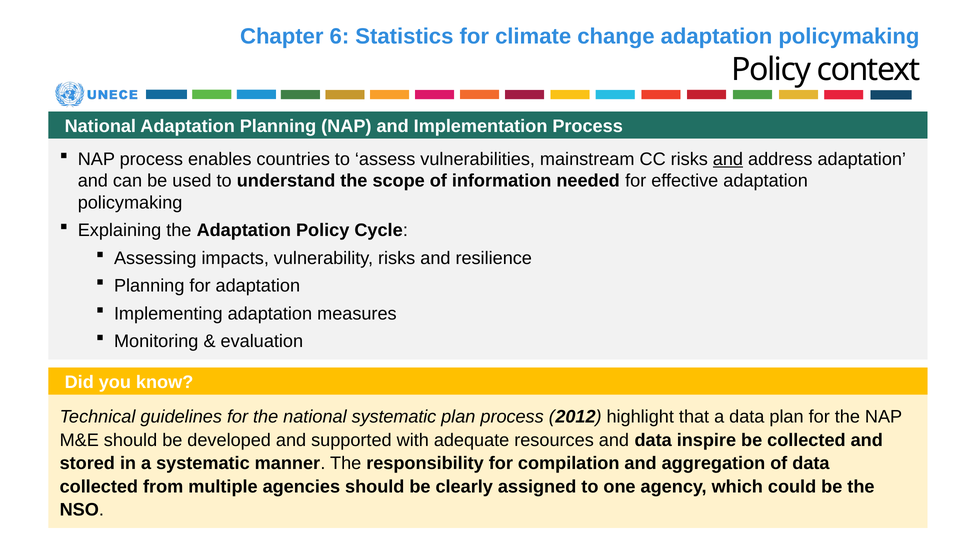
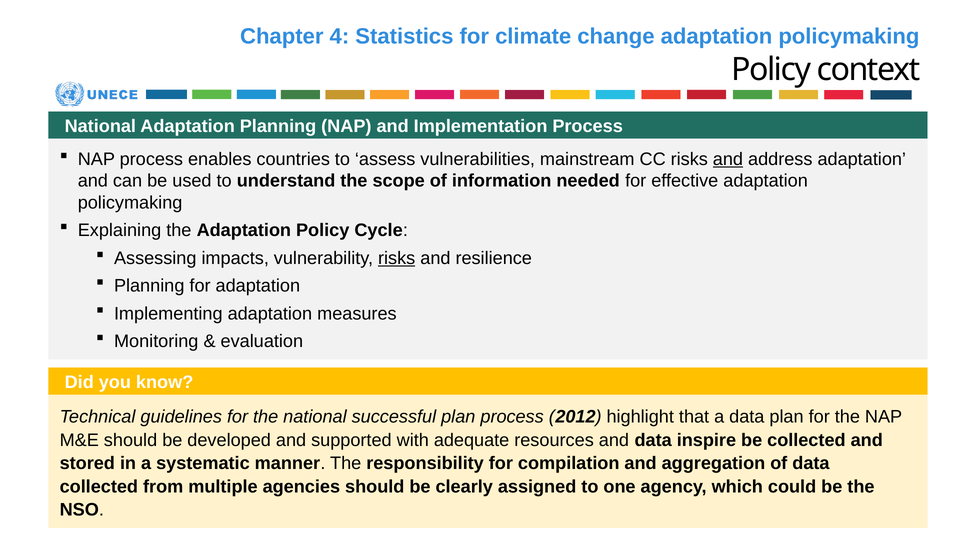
6: 6 -> 4
risks at (397, 258) underline: none -> present
national systematic: systematic -> successful
